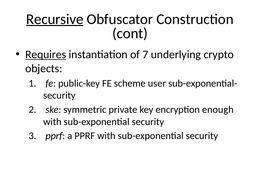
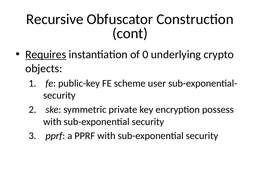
Recursive underline: present -> none
7: 7 -> 0
enough: enough -> possess
